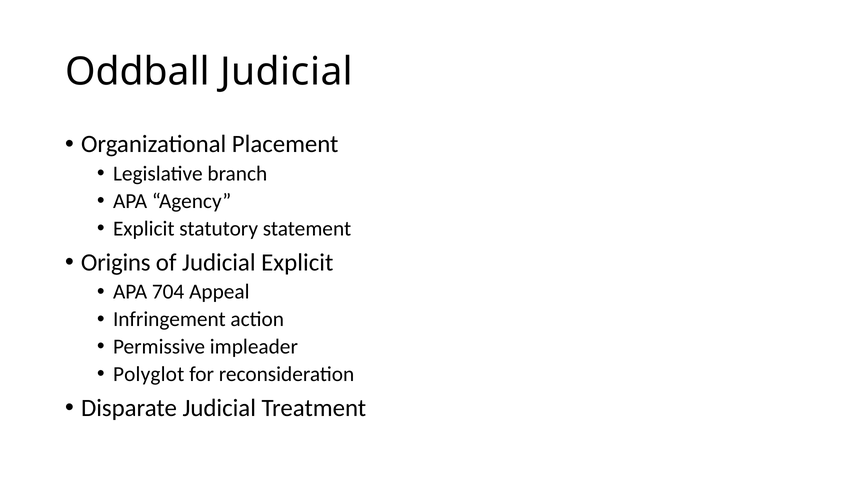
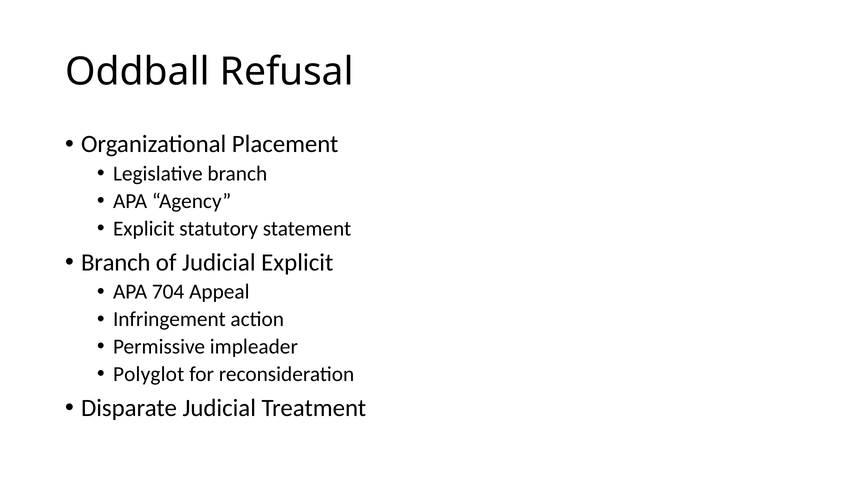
Oddball Judicial: Judicial -> Refusal
Origins at (116, 262): Origins -> Branch
